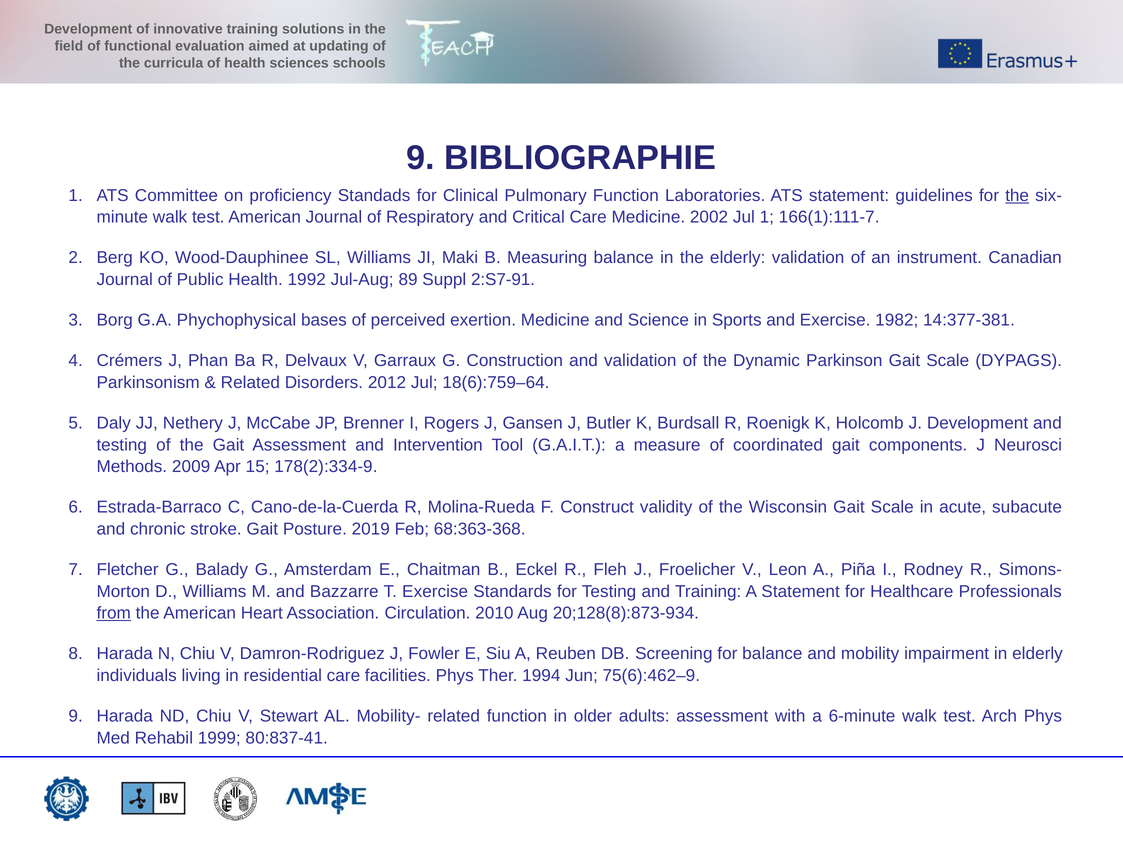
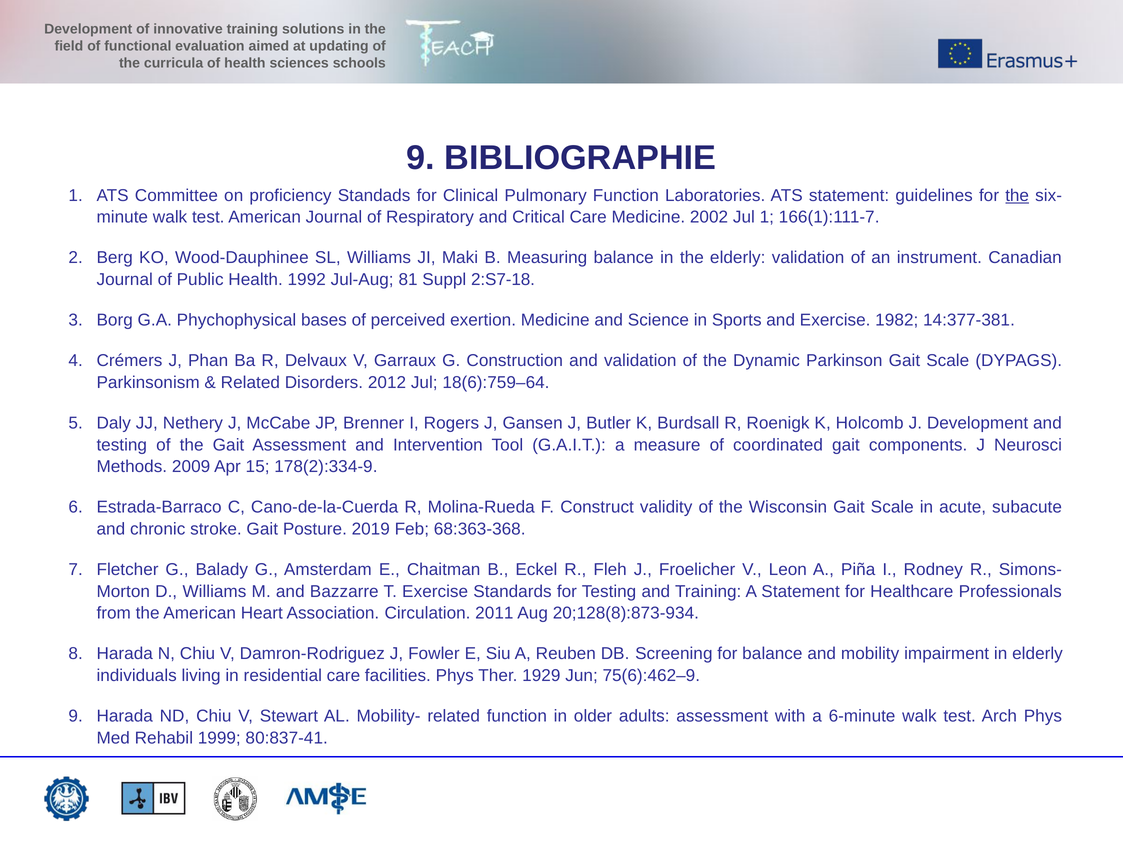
89: 89 -> 81
2:S7-91: 2:S7-91 -> 2:S7-18
from underline: present -> none
2010: 2010 -> 2011
1994: 1994 -> 1929
